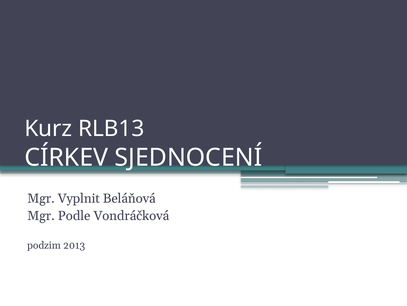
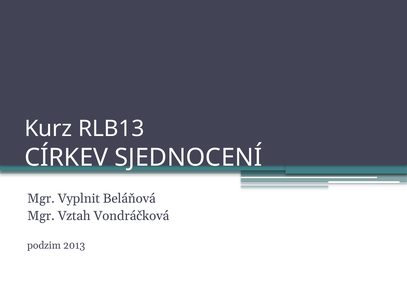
Podle: Podle -> Vztah
